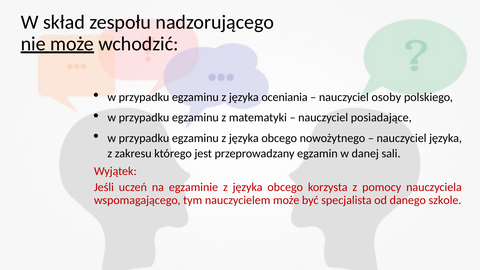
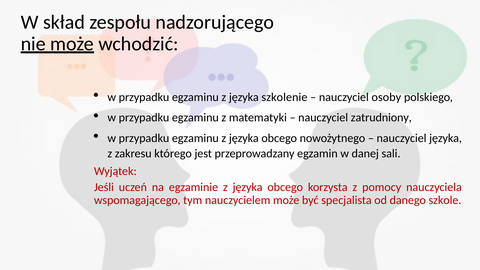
oceniania: oceniania -> szkolenie
posiadające: posiadające -> zatrudniony
